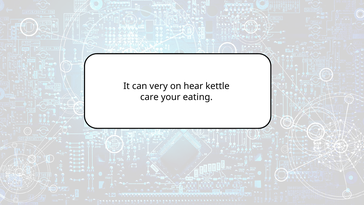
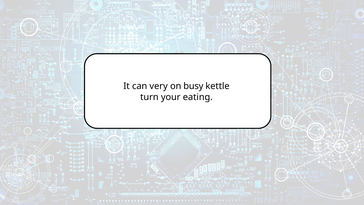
hear: hear -> busy
care: care -> turn
